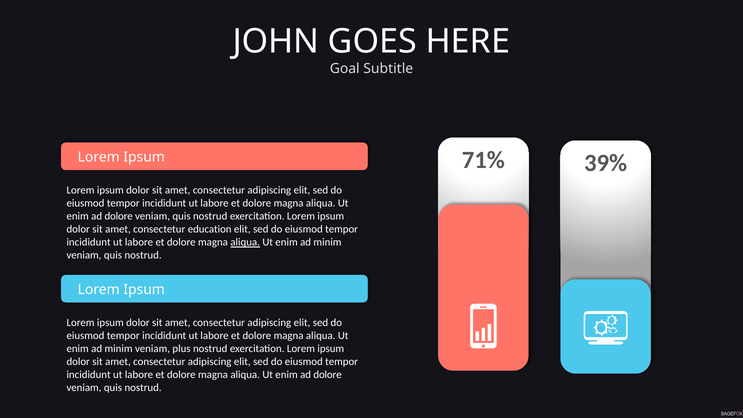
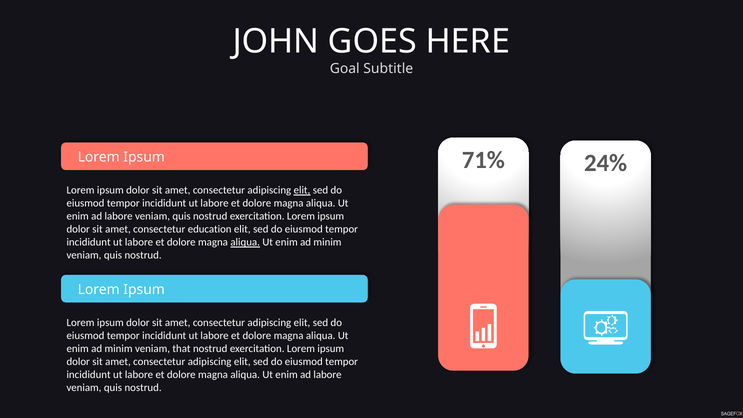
39%: 39% -> 24%
elit at (302, 190) underline: none -> present
dolore at (119, 216): dolore -> labore
plus: plus -> that
dolore at (328, 375): dolore -> labore
